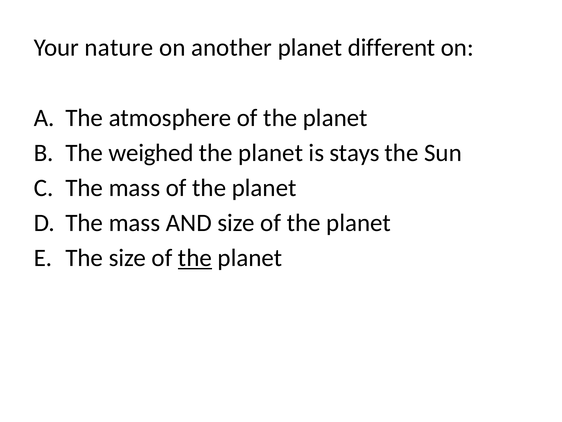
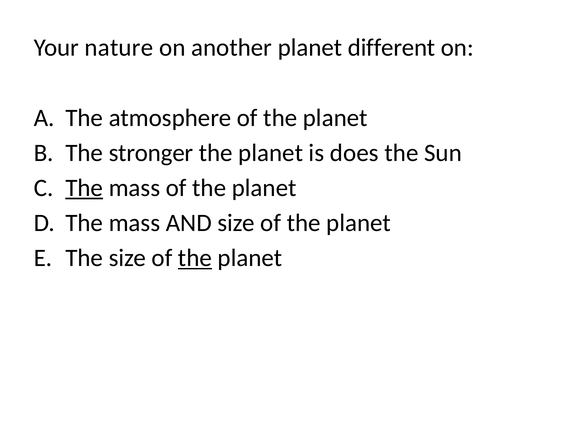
weighed: weighed -> stronger
stays: stays -> does
The at (84, 188) underline: none -> present
